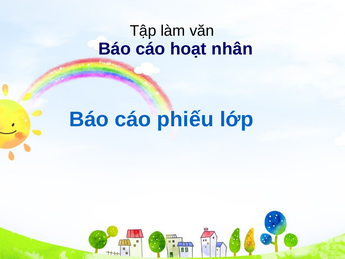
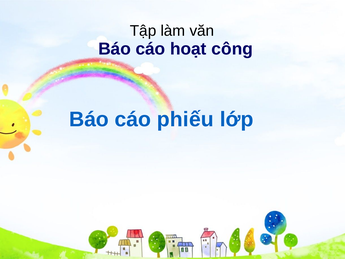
nhân: nhân -> công
